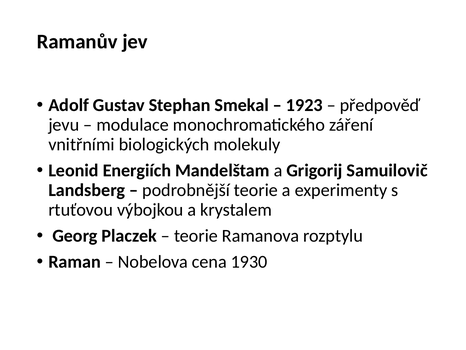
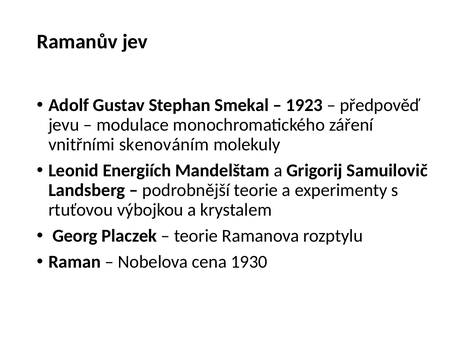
biologických: biologických -> skenováním
